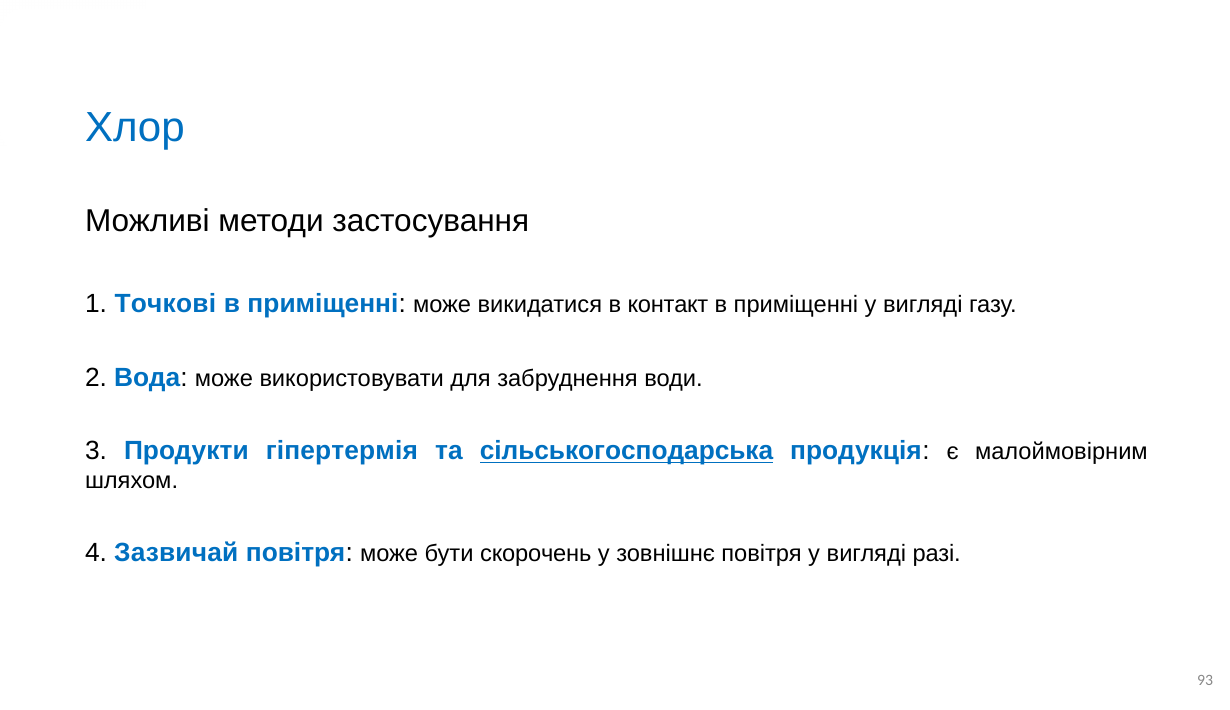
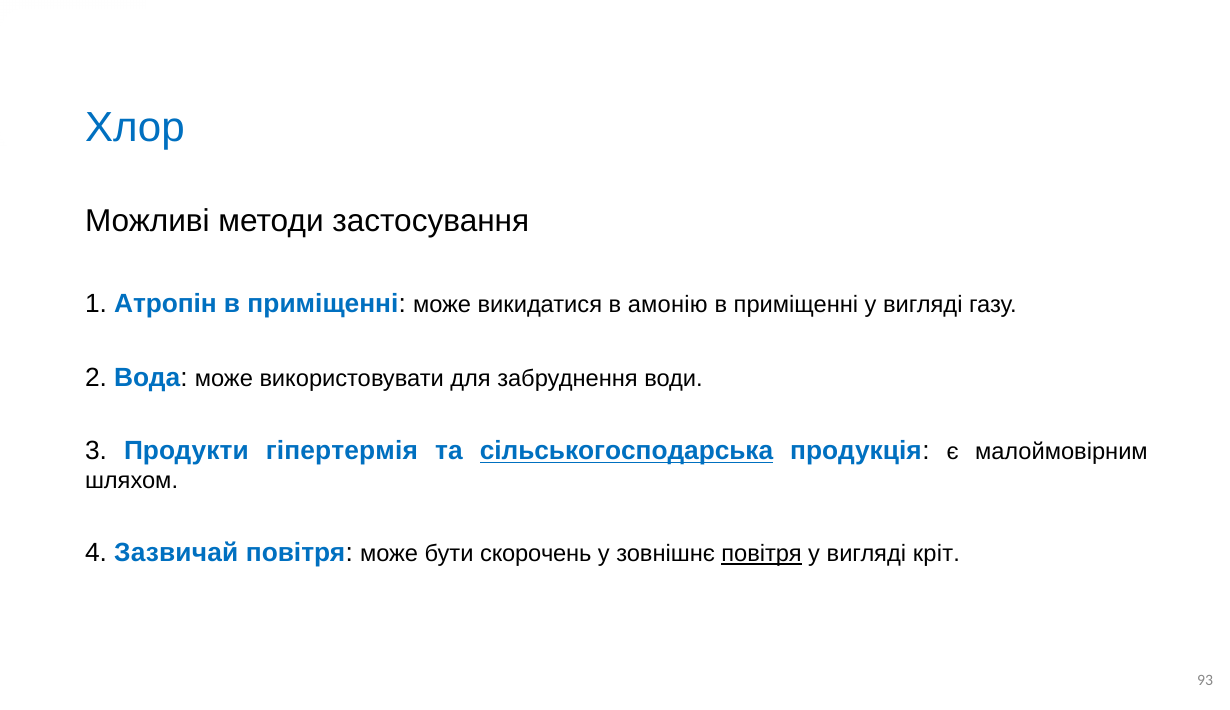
Точкові: Точкові -> Атропін
контакт: контакт -> амонію
повітря at (762, 554) underline: none -> present
разі: разі -> кріт
